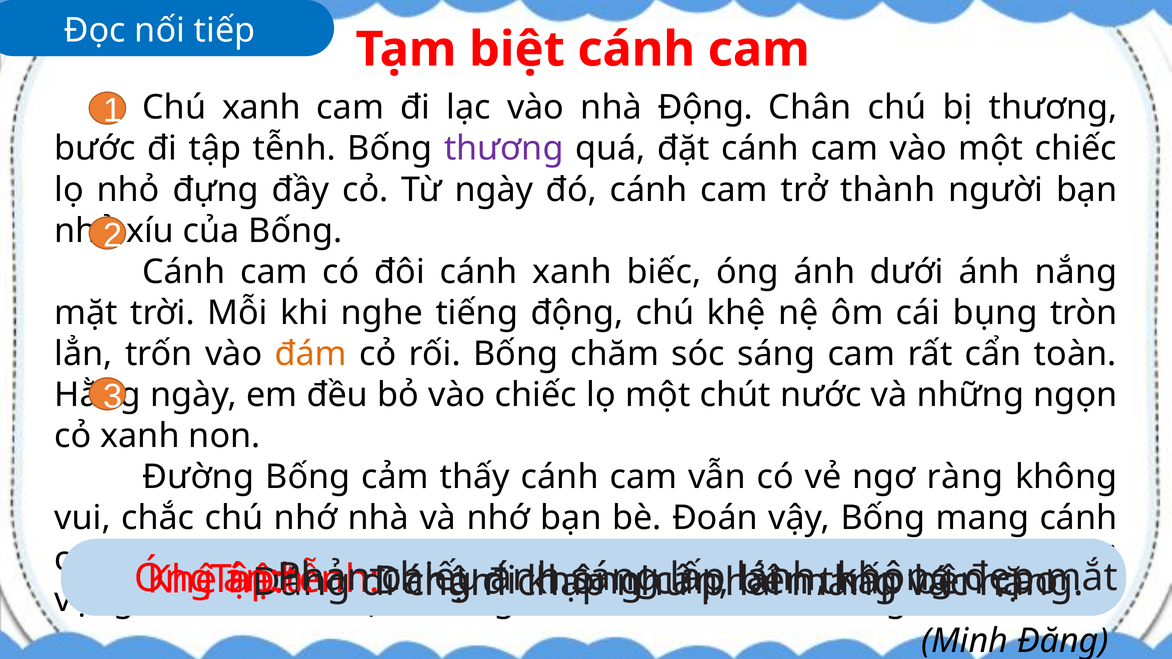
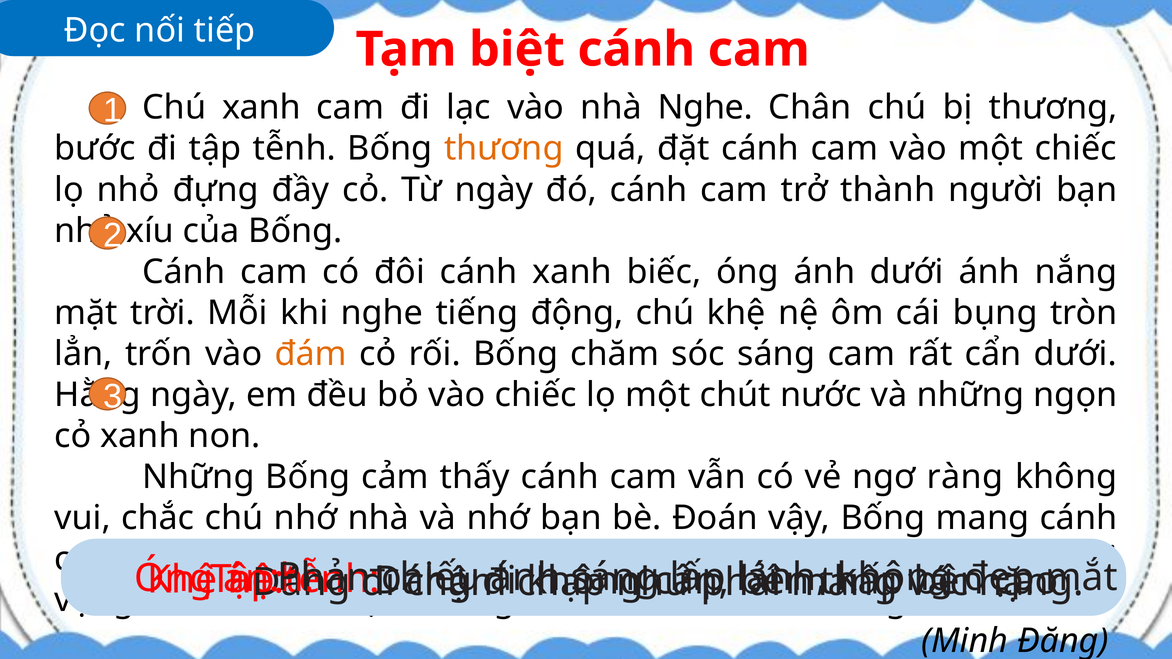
nhà Động: Động -> Nghe
thương at (504, 149) colour: purple -> orange
cẩn toàn: toàn -> dưới
Đường at (198, 477): Đường -> Những
